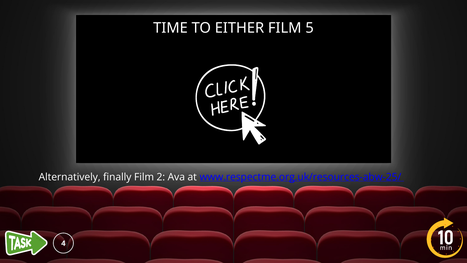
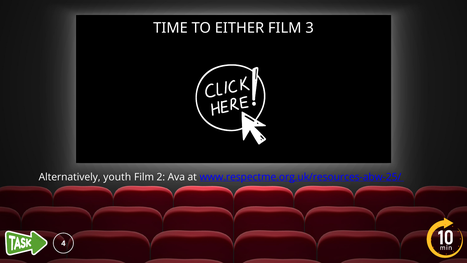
5: 5 -> 3
finally: finally -> youth
